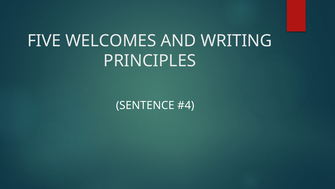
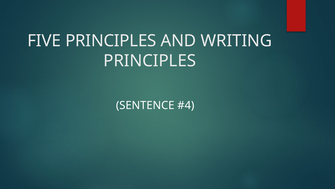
FIVE WELCOMES: WELCOMES -> PRINCIPLES
